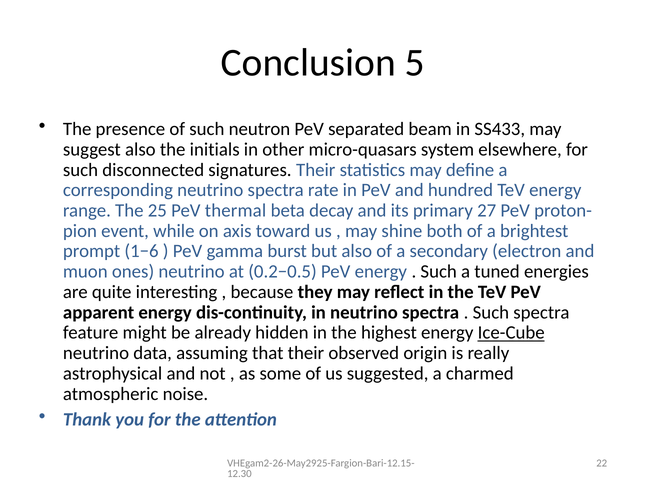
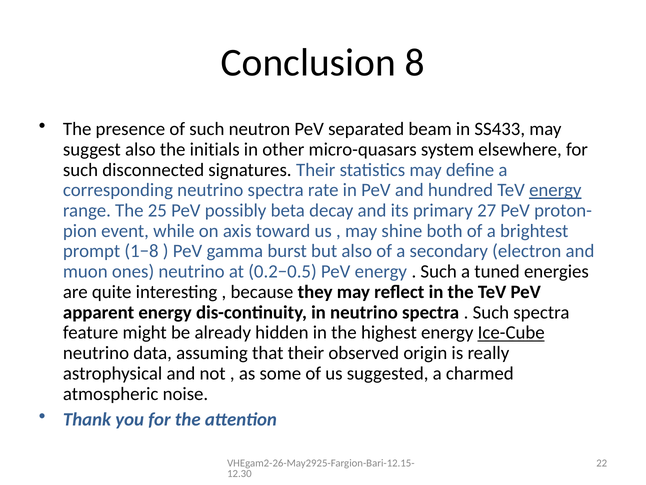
5: 5 -> 8
energy at (555, 190) underline: none -> present
thermal: thermal -> possibly
1−6: 1−6 -> 1−8
